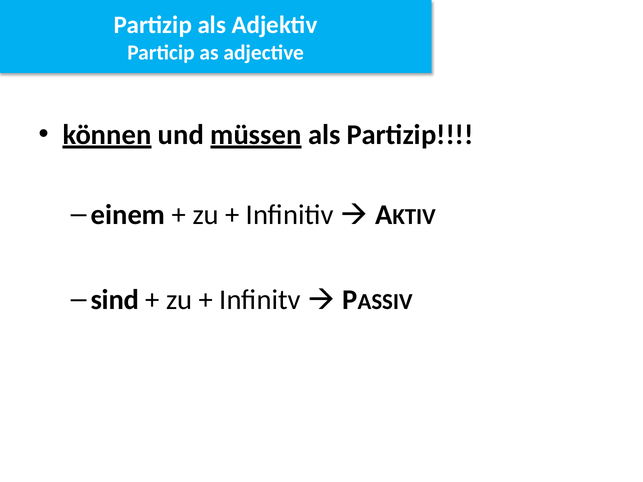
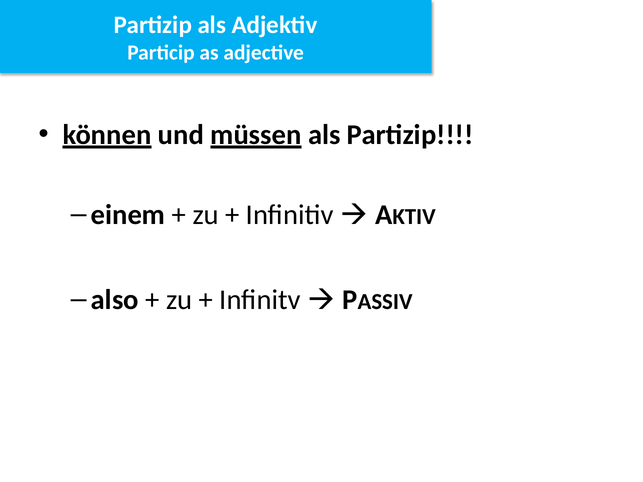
sind: sind -> also
